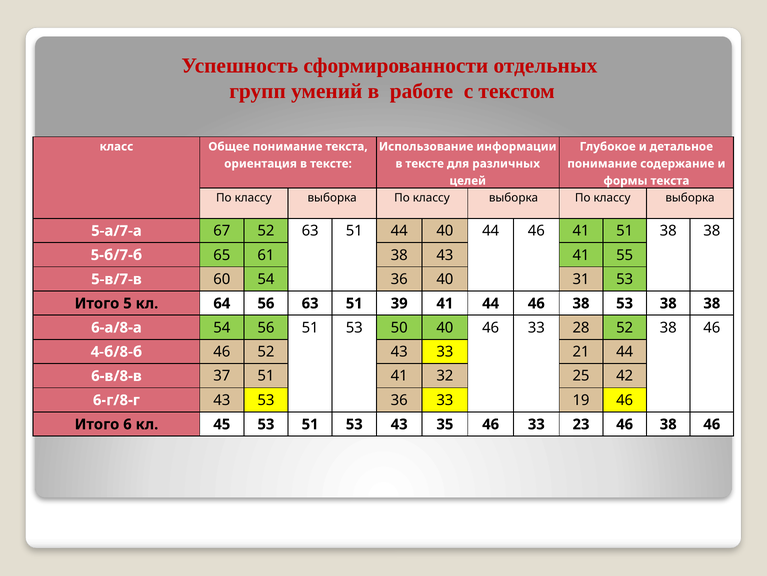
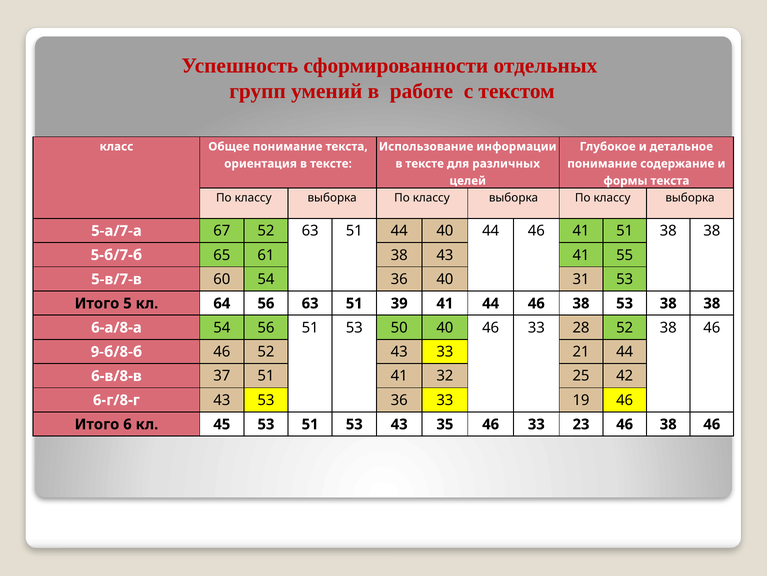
4-б/8-б: 4-б/8-б -> 9-б/8-б
